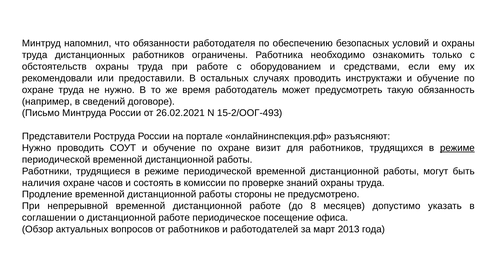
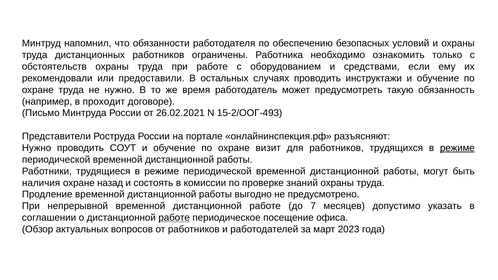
сведений: сведений -> проходит
часов: часов -> назад
стороны: стороны -> выгодно
8: 8 -> 7
работе at (174, 218) underline: none -> present
2013: 2013 -> 2023
